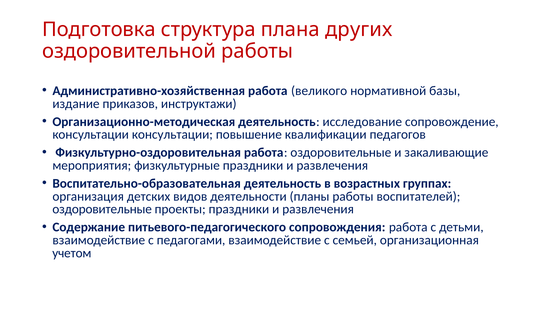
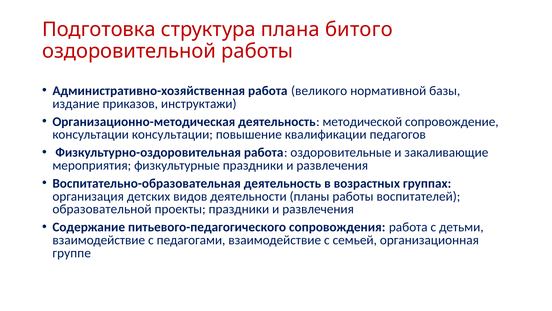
других: других -> битого
исследование: исследование -> методической
оздоровительные at (102, 209): оздоровительные -> образовательной
учетом: учетом -> группе
